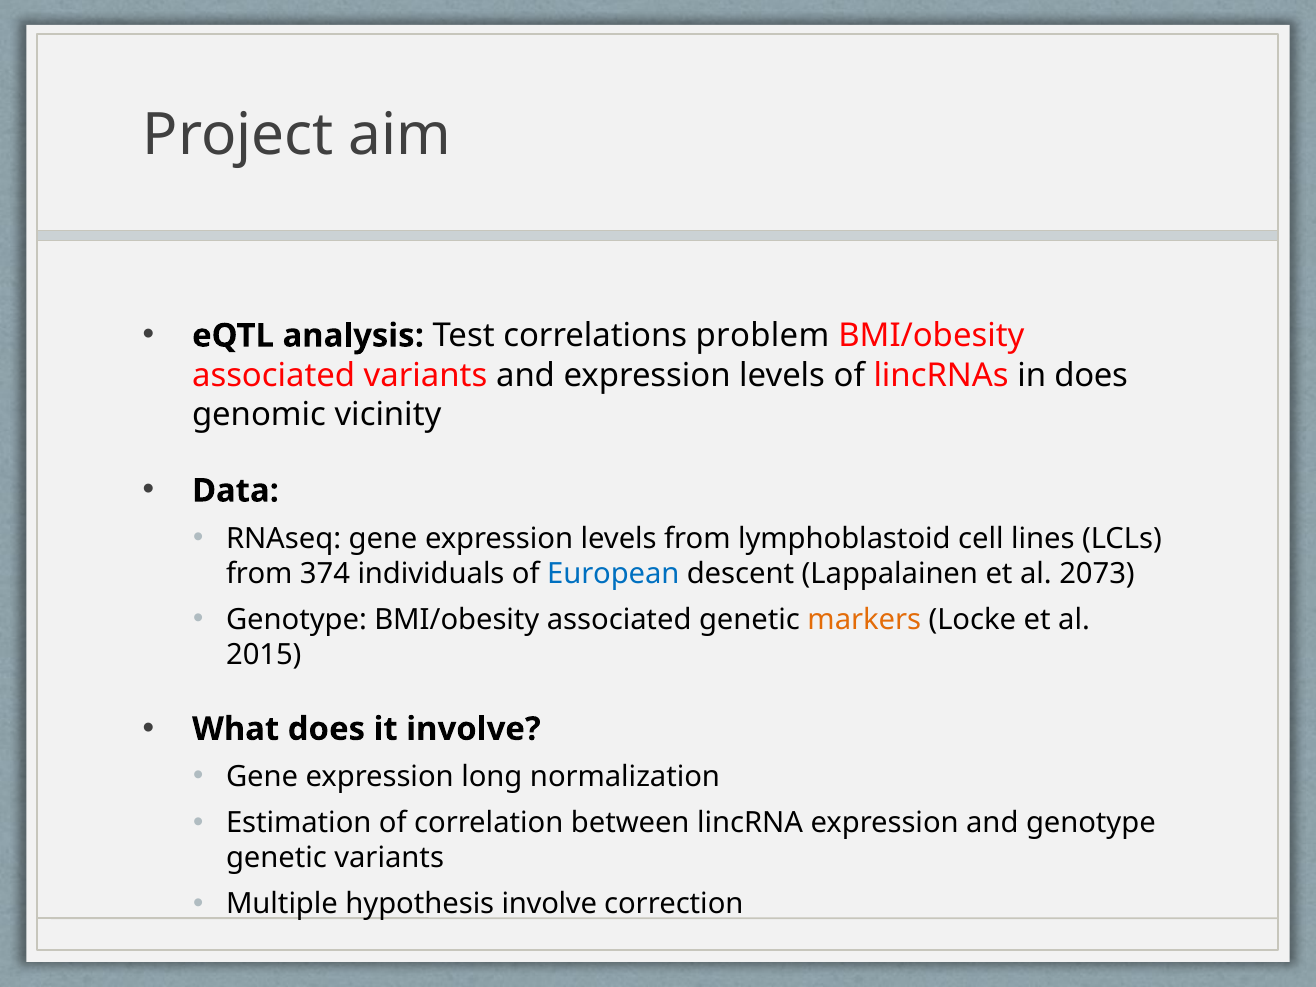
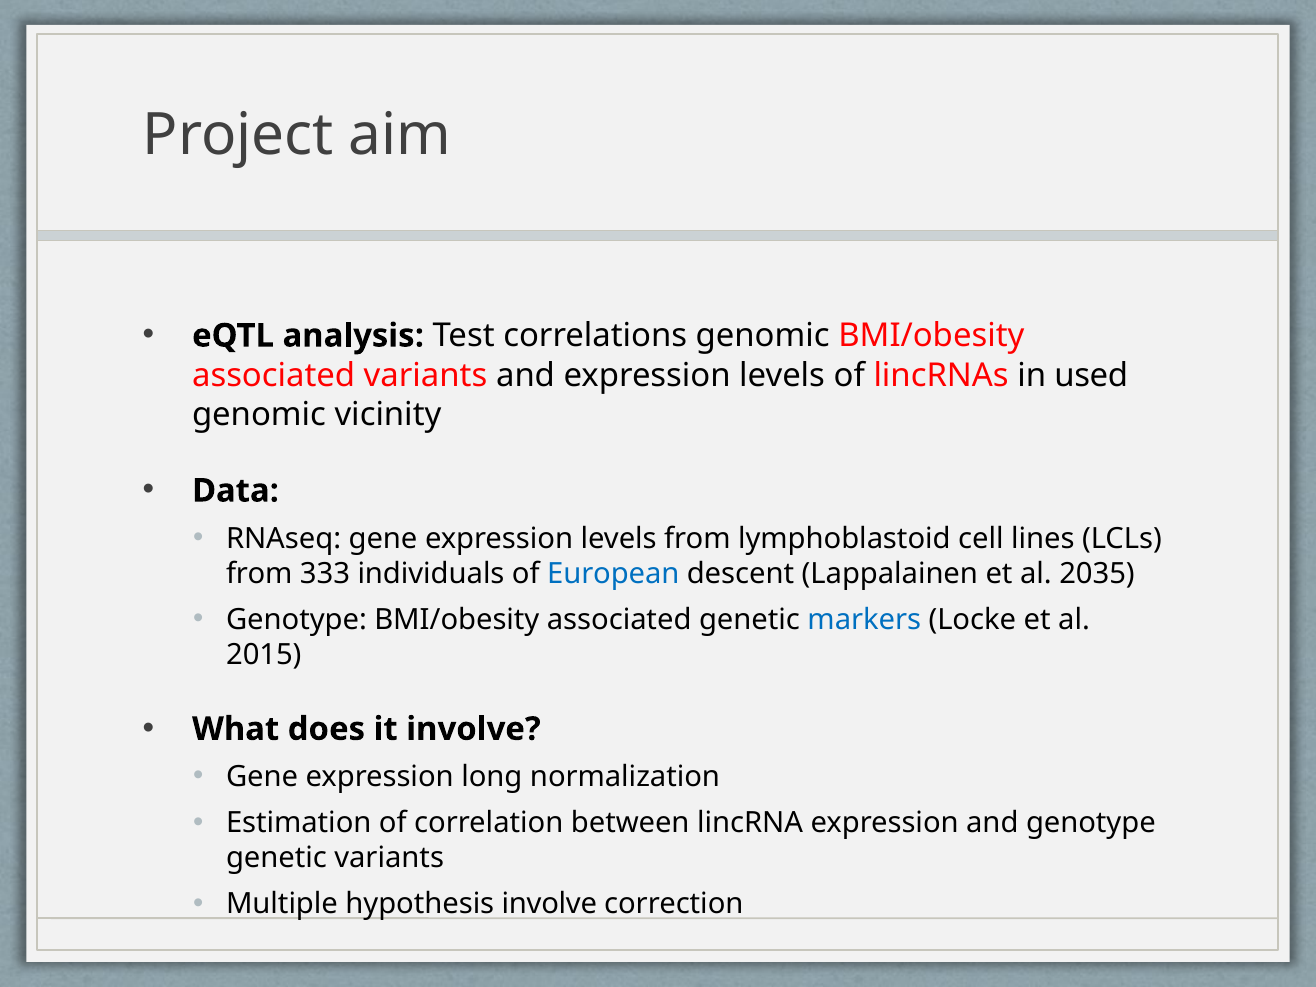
correlations problem: problem -> genomic
in does: does -> used
374: 374 -> 333
2073: 2073 -> 2035
markers colour: orange -> blue
